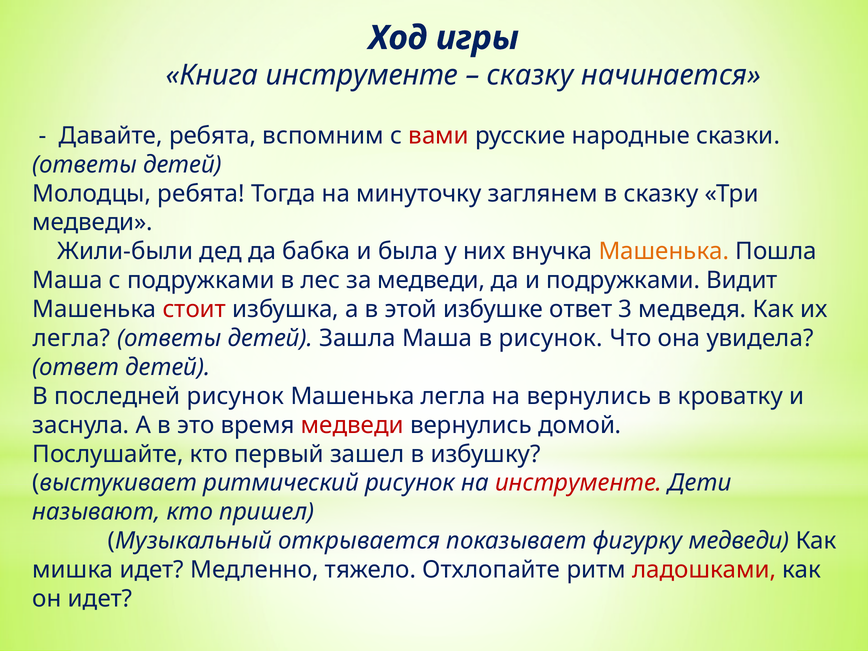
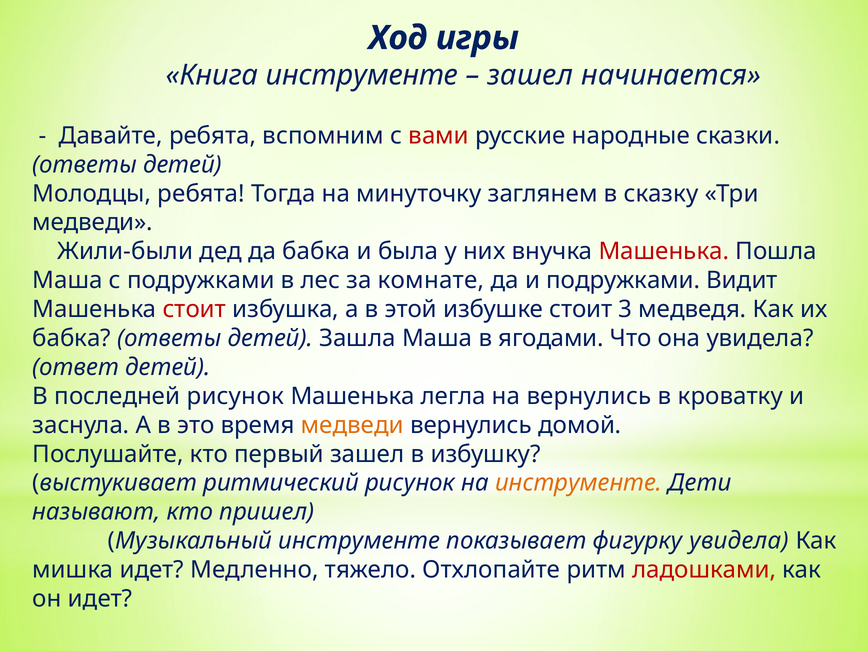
сказку at (530, 75): сказку -> зашел
Машенька at (664, 251) colour: orange -> red
за медведи: медведи -> комнате
избушке ответ: ответ -> стоит
легла at (72, 338): легла -> бабка
в рисунок: рисунок -> ягодами
медведи at (352, 425) colour: red -> orange
инструменте at (579, 483) colour: red -> orange
Музыкальный открывается: открывается -> инструменте
фигурку медведи: медведи -> увидела
